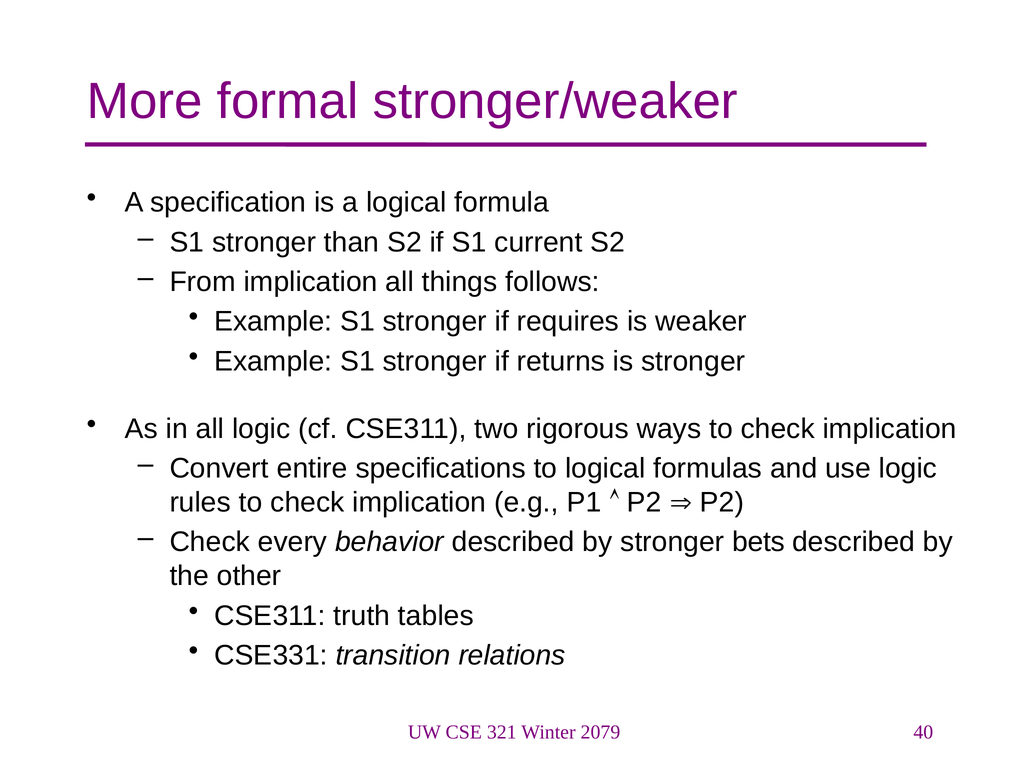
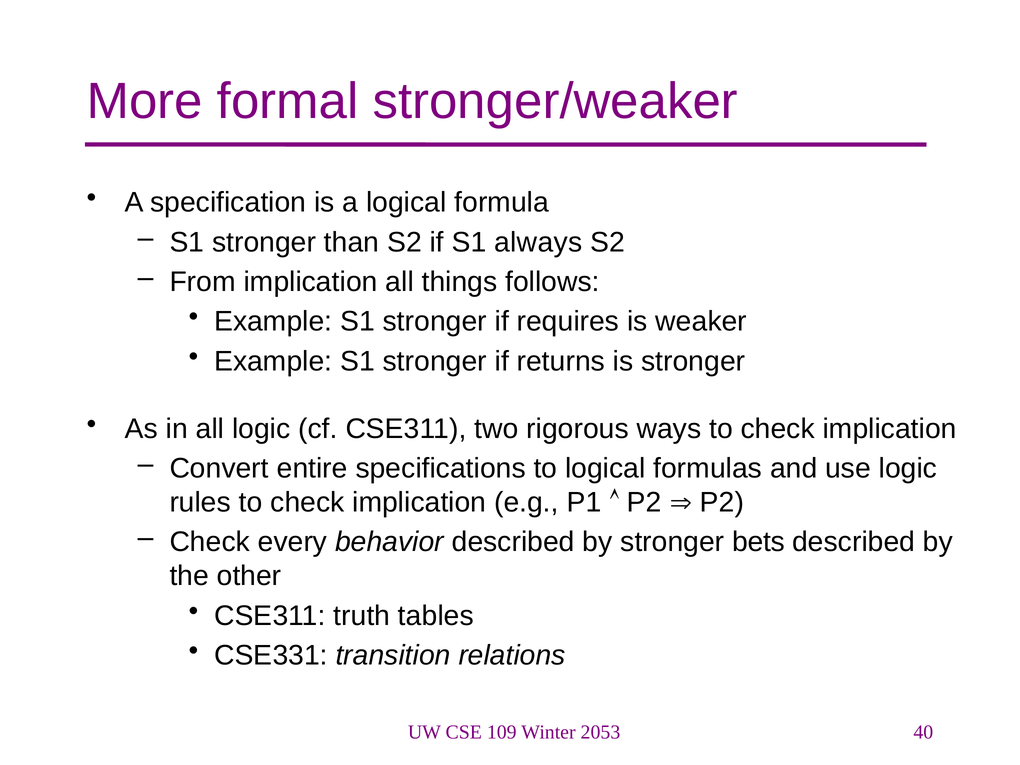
current: current -> always
321: 321 -> 109
2079: 2079 -> 2053
